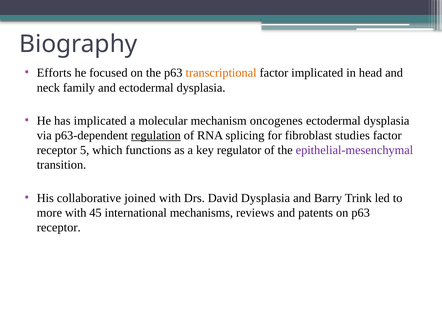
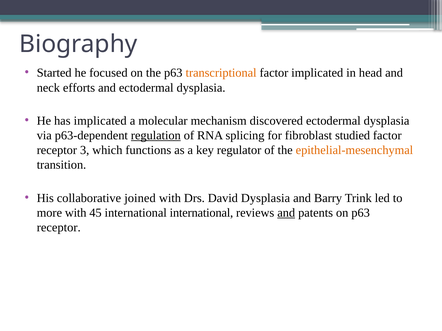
Efforts: Efforts -> Started
family: family -> efforts
oncogenes: oncogenes -> discovered
studies: studies -> studied
5: 5 -> 3
epithelial-mesenchymal colour: purple -> orange
international mechanisms: mechanisms -> international
and at (286, 213) underline: none -> present
